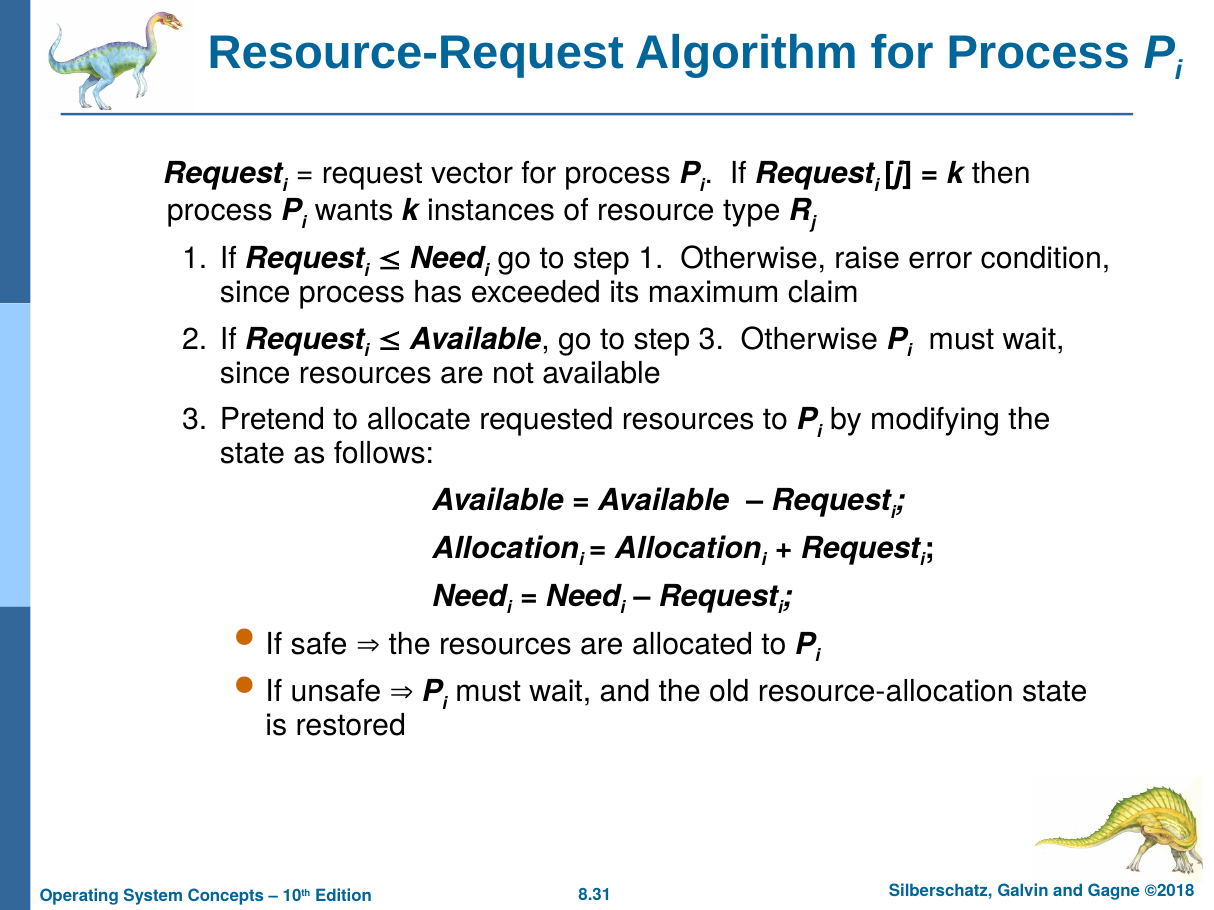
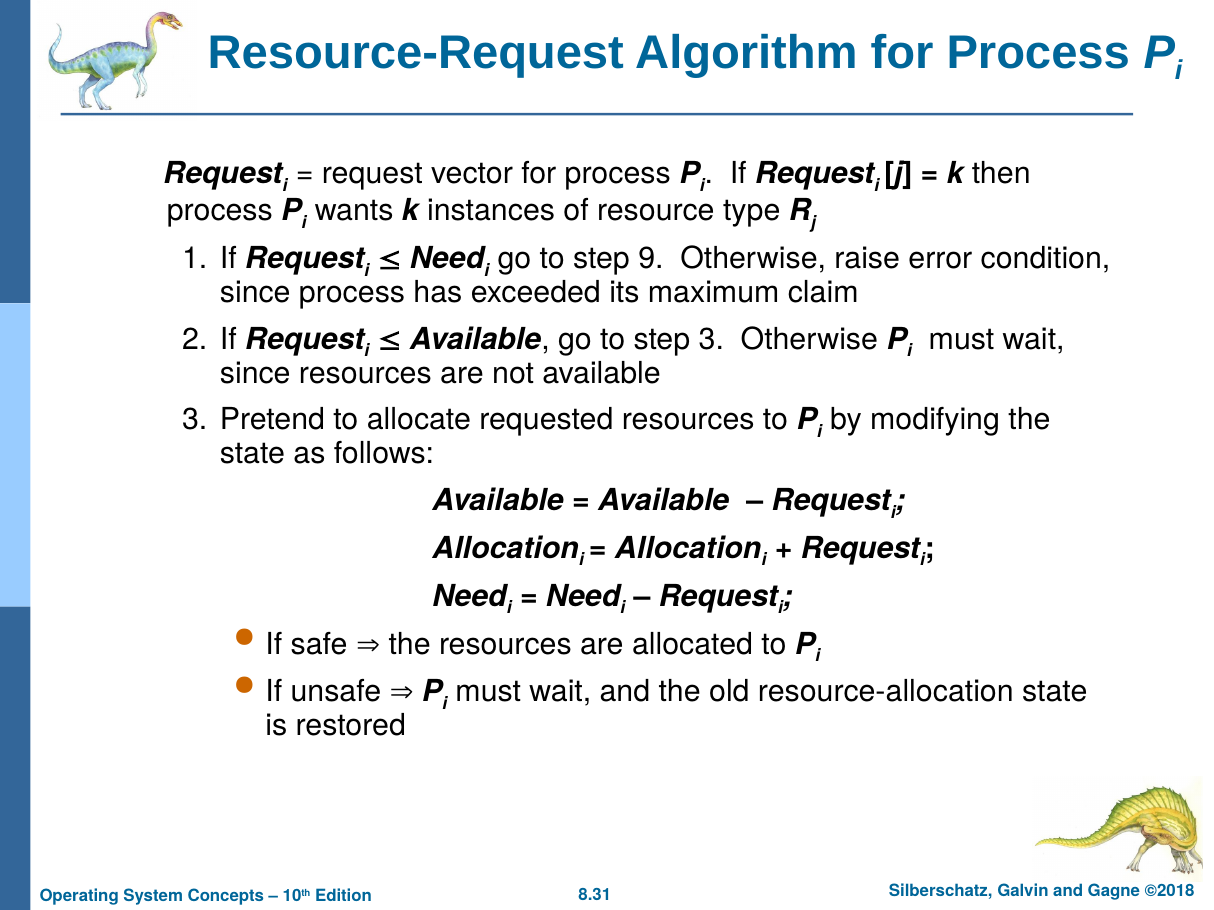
step 1: 1 -> 9
